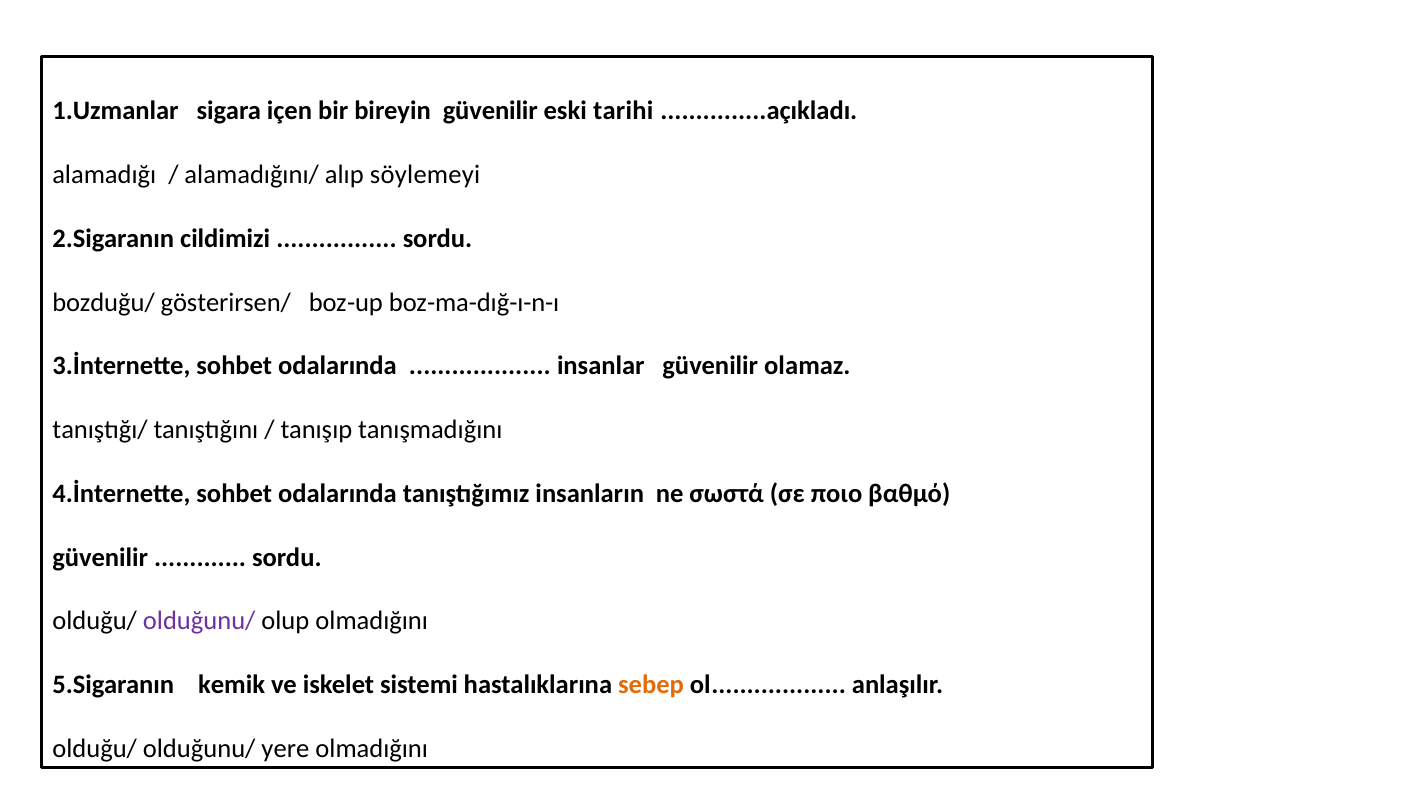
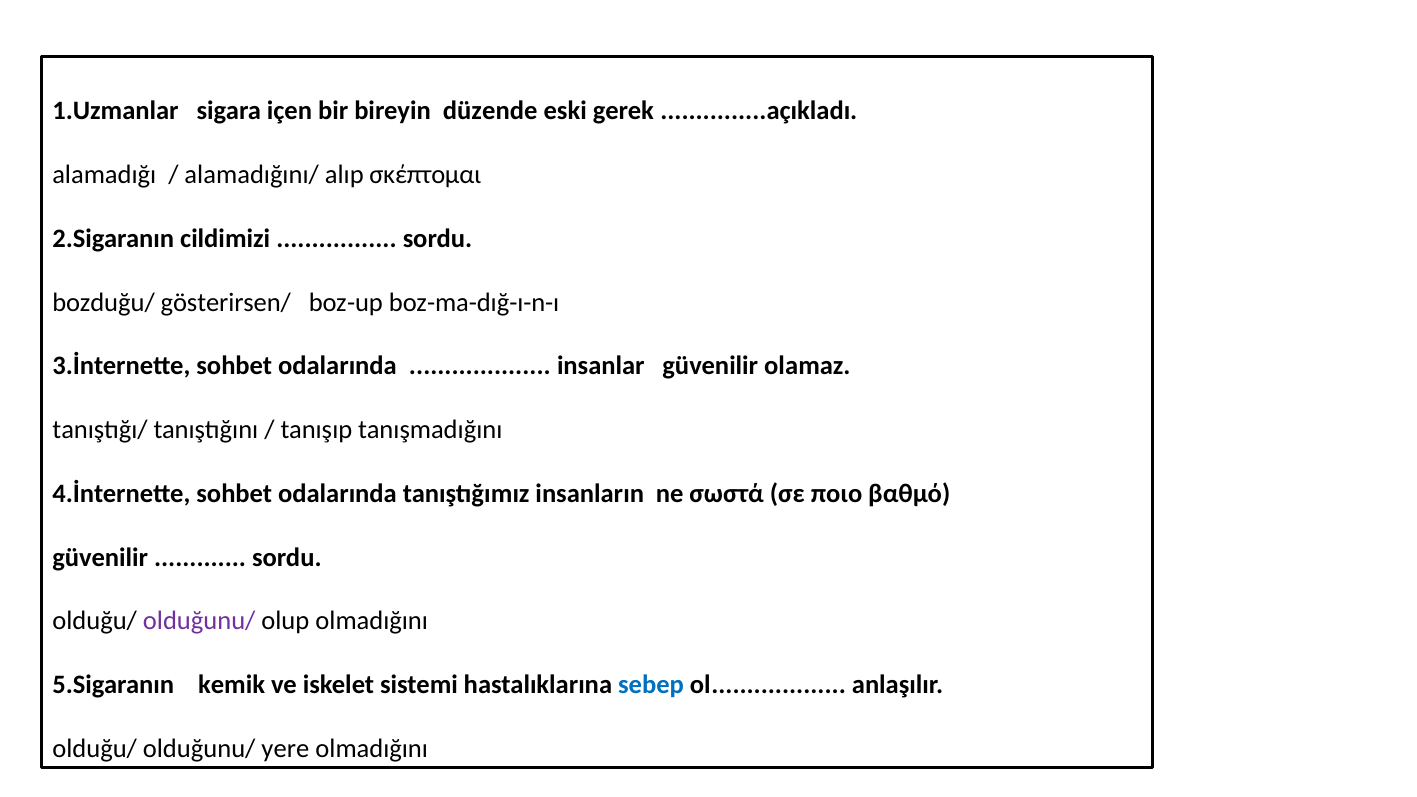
bireyin güvenilir: güvenilir -> düzende
tarihi: tarihi -> gerek
söylemeyi: söylemeyi -> σκέπτομαι
sebep colour: orange -> blue
